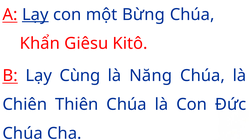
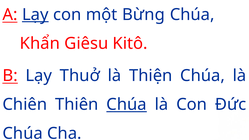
Cùng: Cùng -> Thuở
Năng: Năng -> Thiện
Chúa at (127, 105) underline: none -> present
